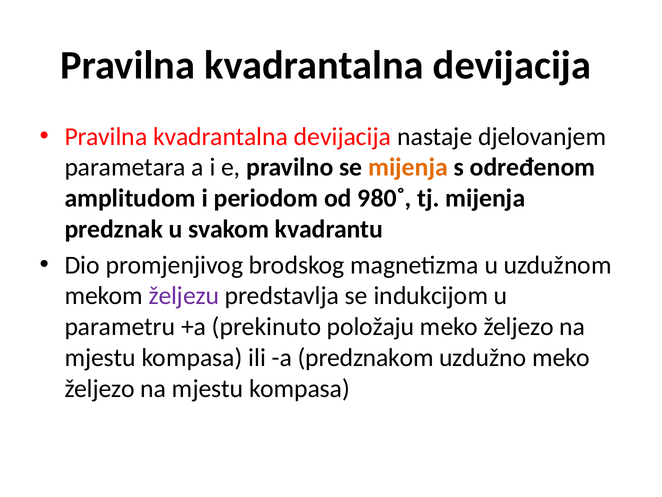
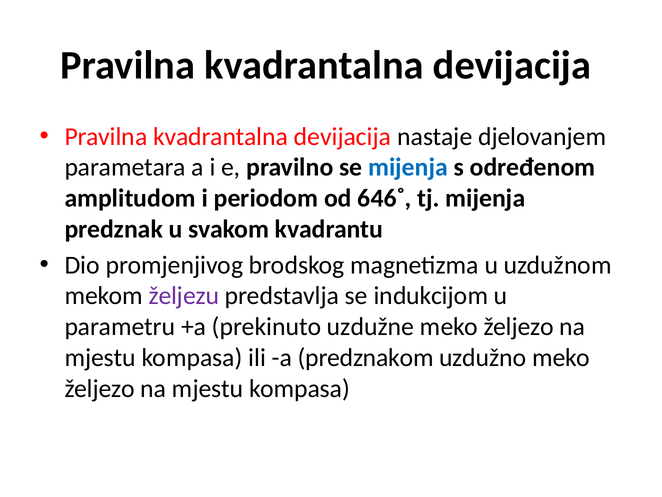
mijenja at (408, 167) colour: orange -> blue
980˚: 980˚ -> 646˚
položaju: položaju -> uzdužne
